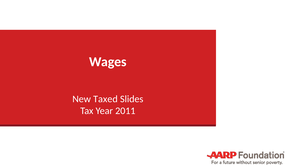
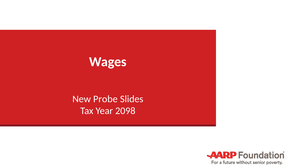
Taxed: Taxed -> Probe
2011: 2011 -> 2098
